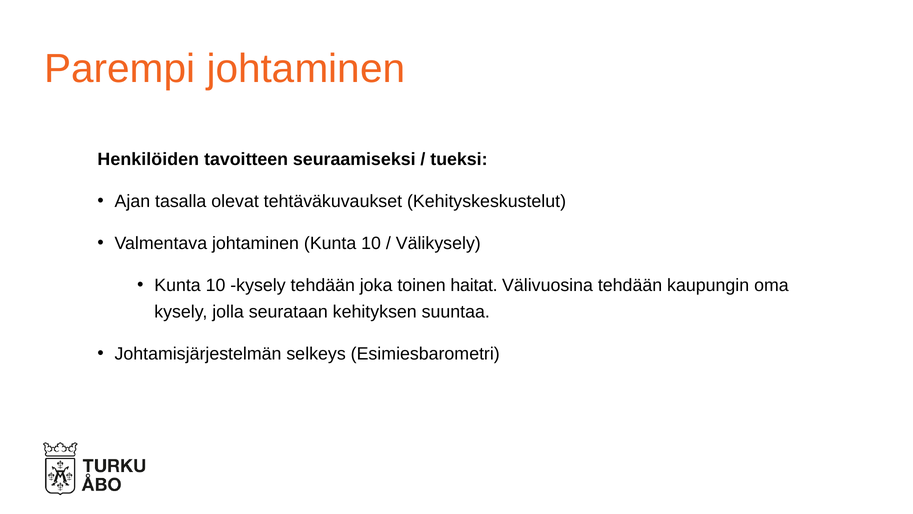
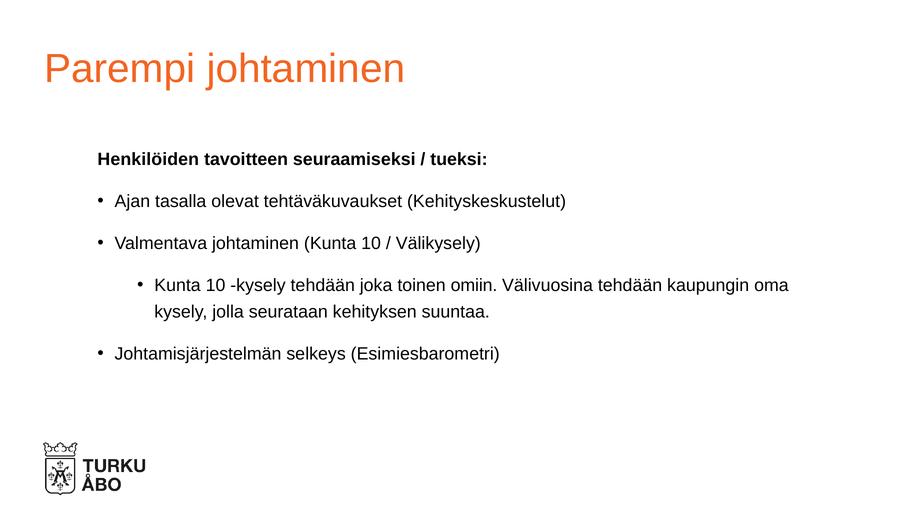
haitat: haitat -> omiin
